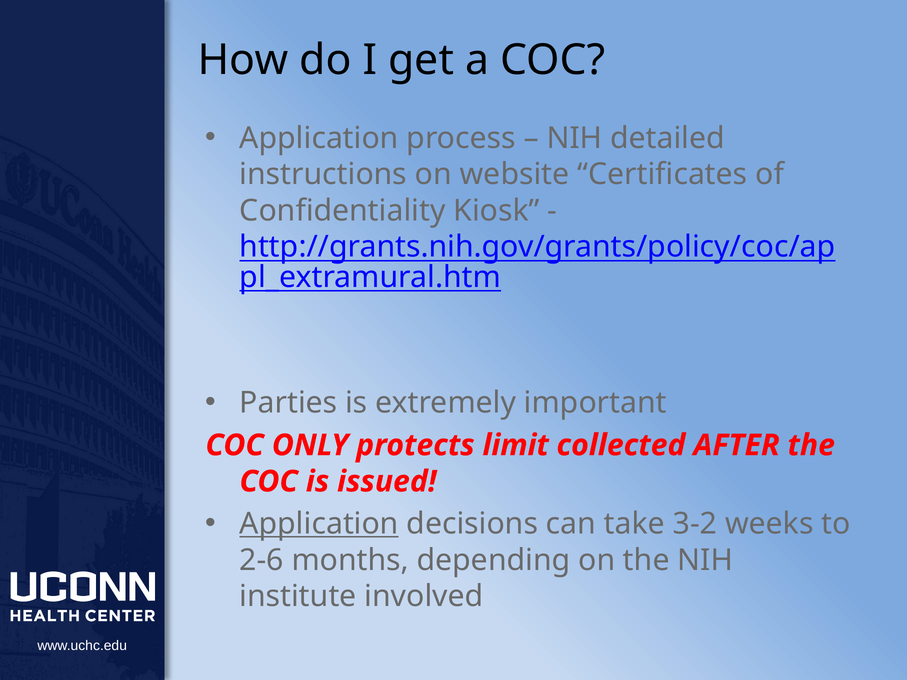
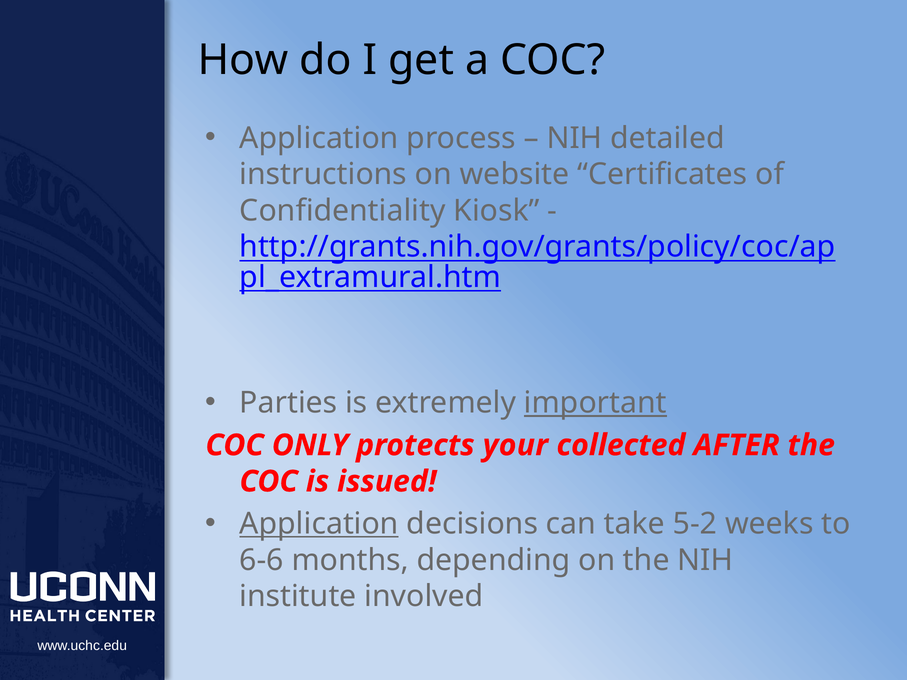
important underline: none -> present
limit: limit -> your
3-2: 3-2 -> 5-2
2-6: 2-6 -> 6-6
